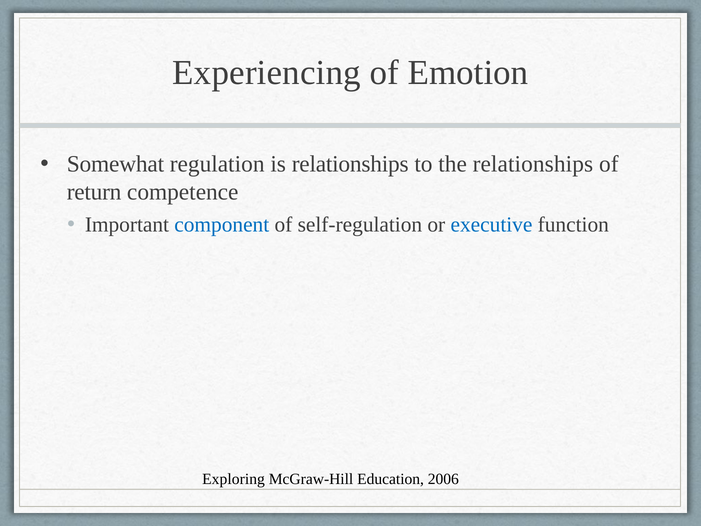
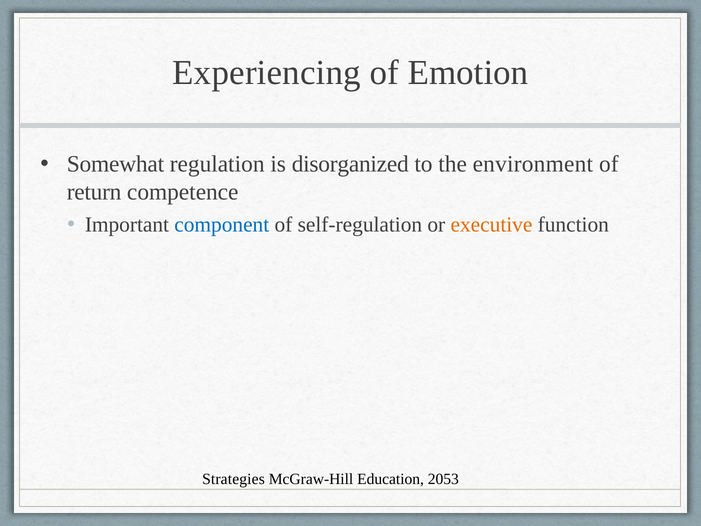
is relationships: relationships -> disorganized
the relationships: relationships -> environment
executive colour: blue -> orange
Exploring: Exploring -> Strategies
2006: 2006 -> 2053
